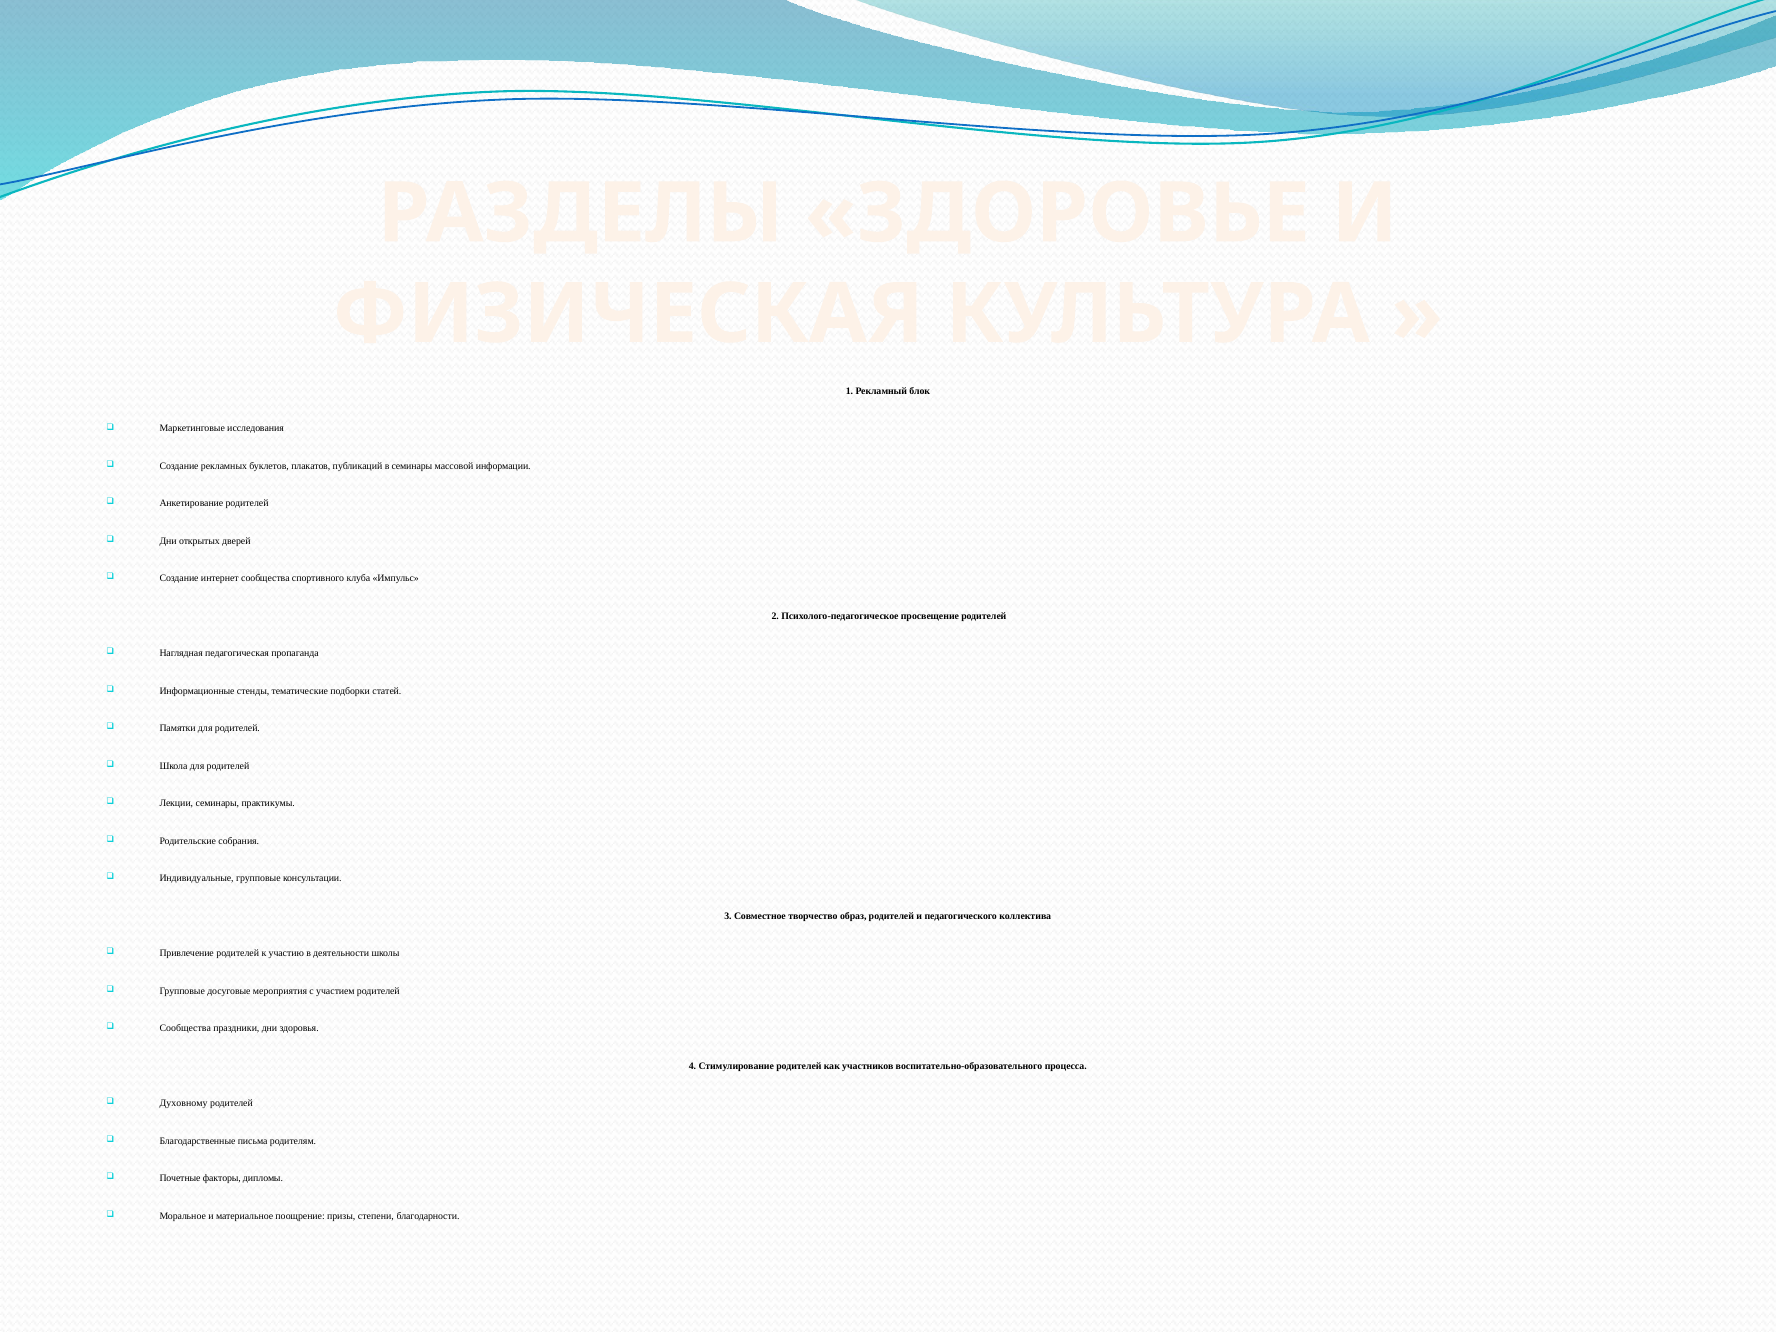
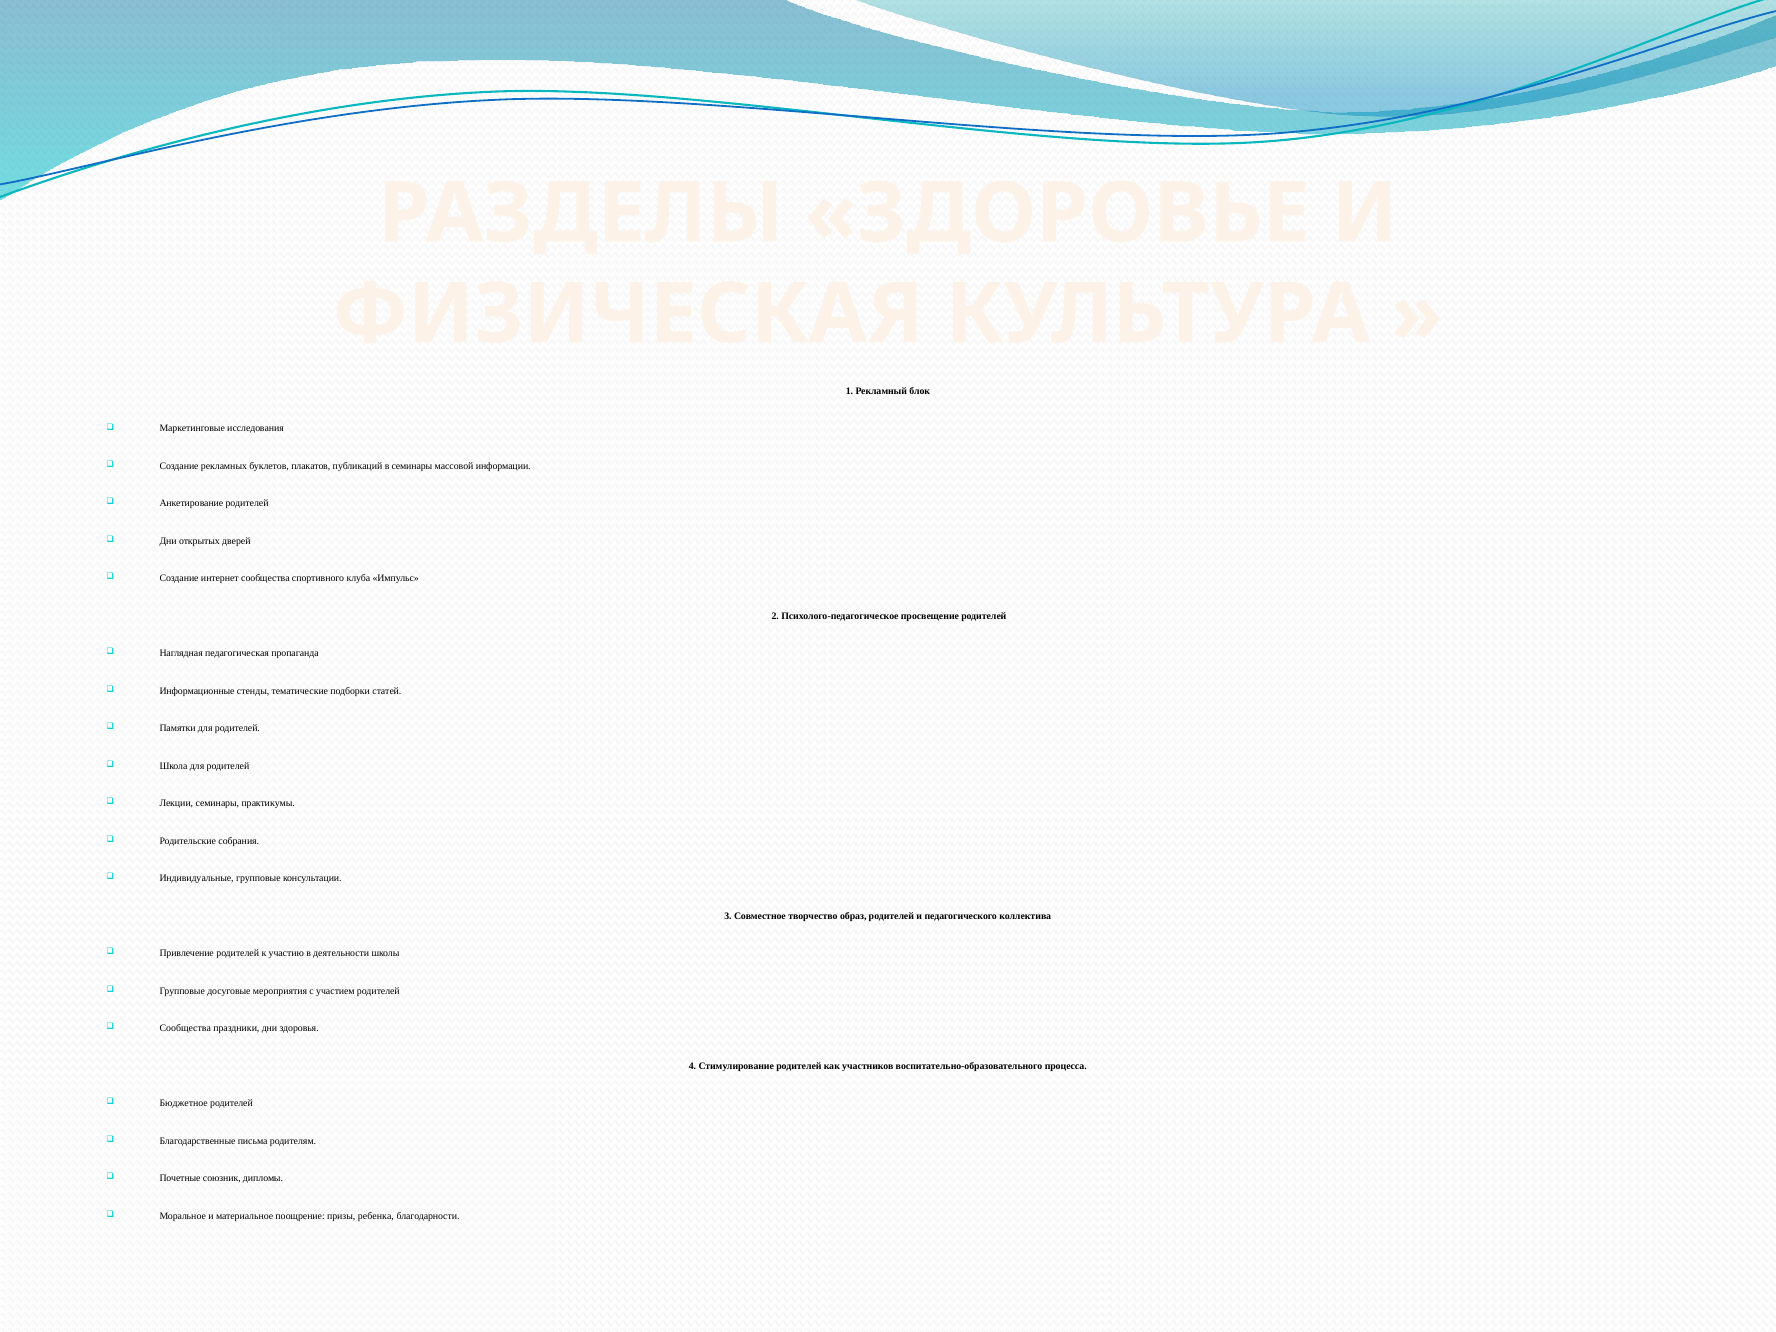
Духовному: Духовному -> Бюджетное
факторы: факторы -> союзник
степени: степени -> ребенка
